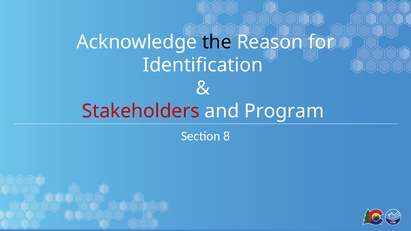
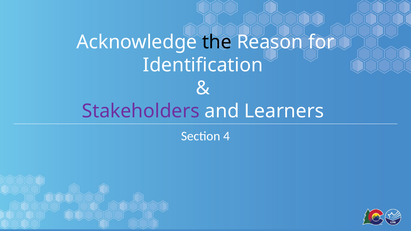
Stakeholders colour: red -> purple
Program: Program -> Learners
8: 8 -> 4
